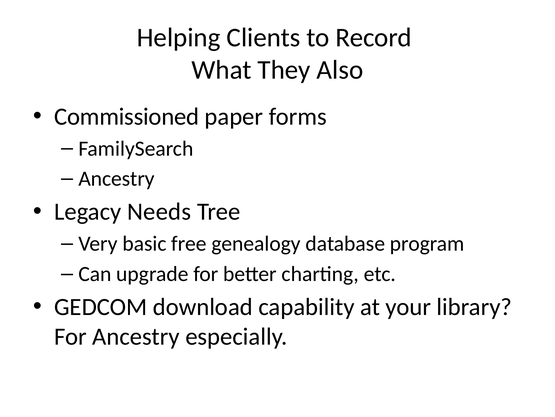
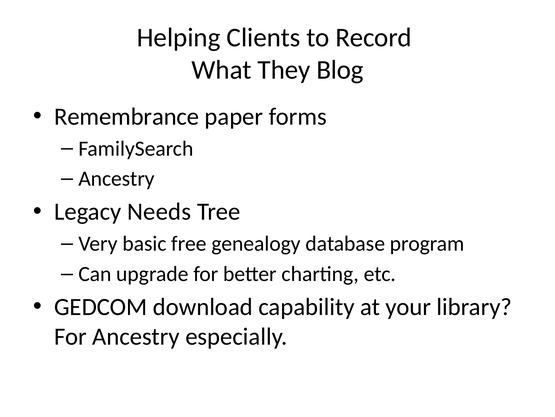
Also: Also -> Blog
Commissioned: Commissioned -> Remembrance
